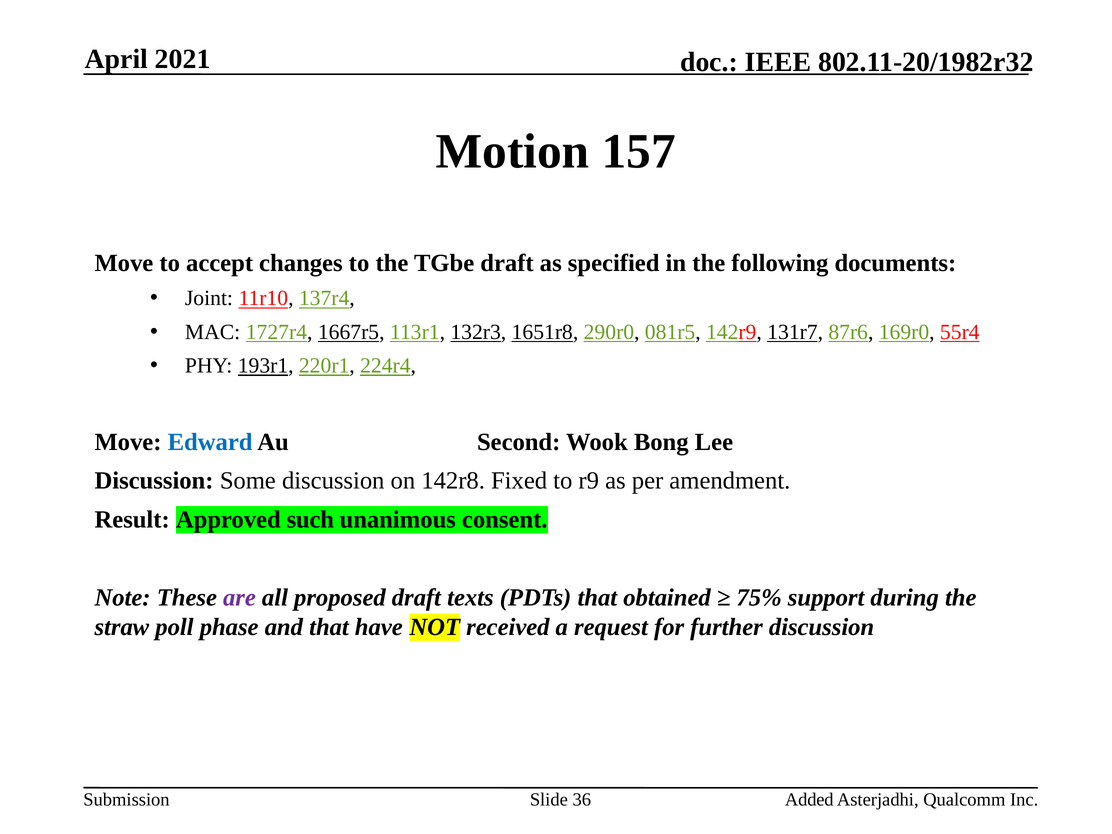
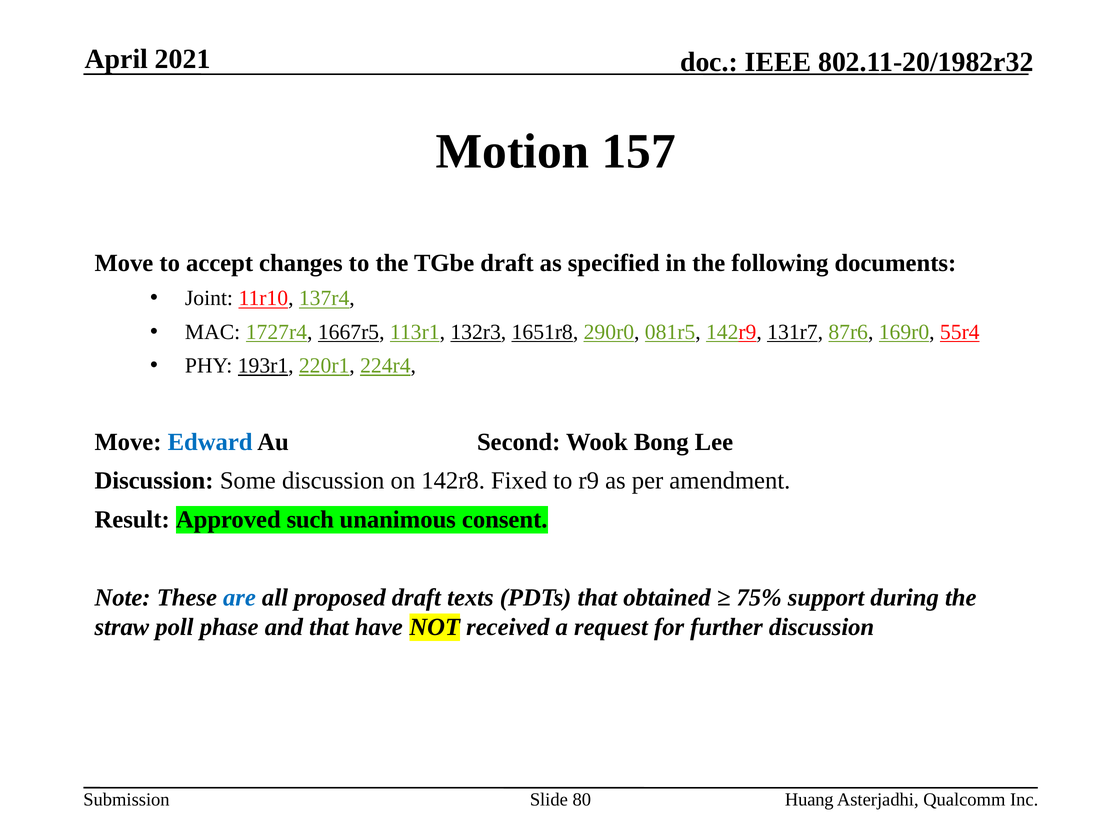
are colour: purple -> blue
36: 36 -> 80
Added: Added -> Huang
